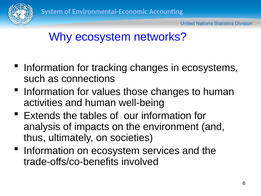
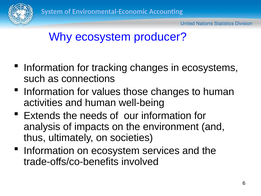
networks: networks -> producer
tables: tables -> needs
